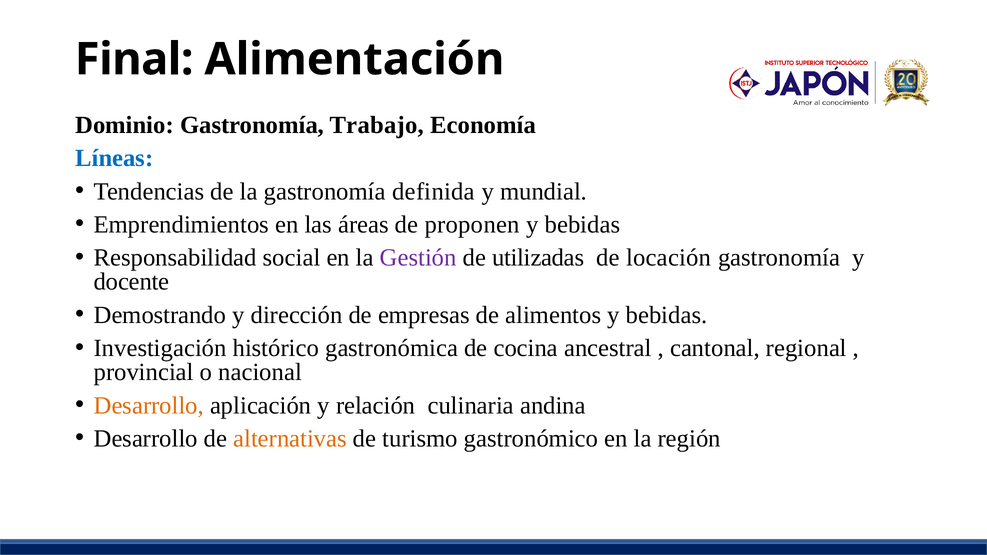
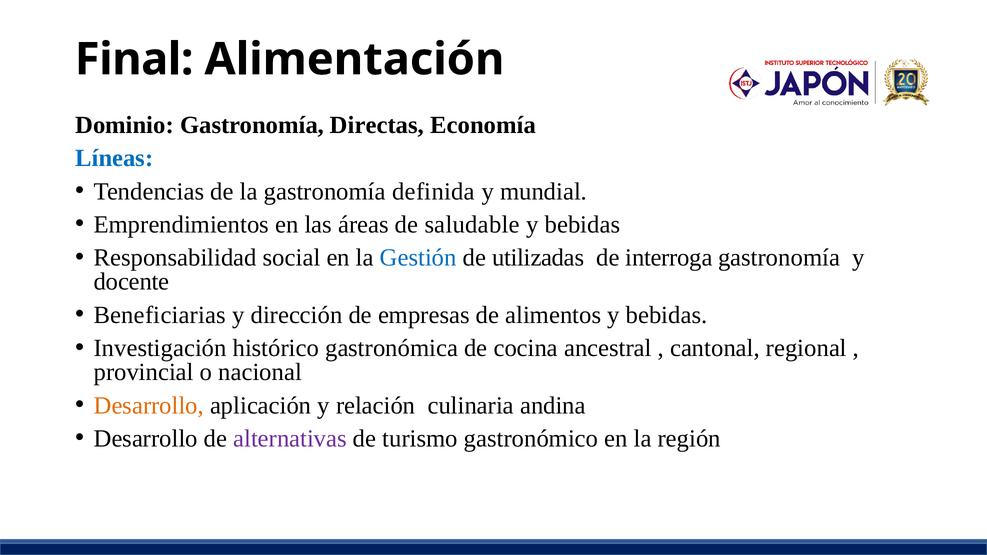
Trabajo: Trabajo -> Directas
proponen: proponen -> saludable
Gestión colour: purple -> blue
locación: locación -> interroga
Demostrando: Demostrando -> Beneficiarias
alternativas colour: orange -> purple
